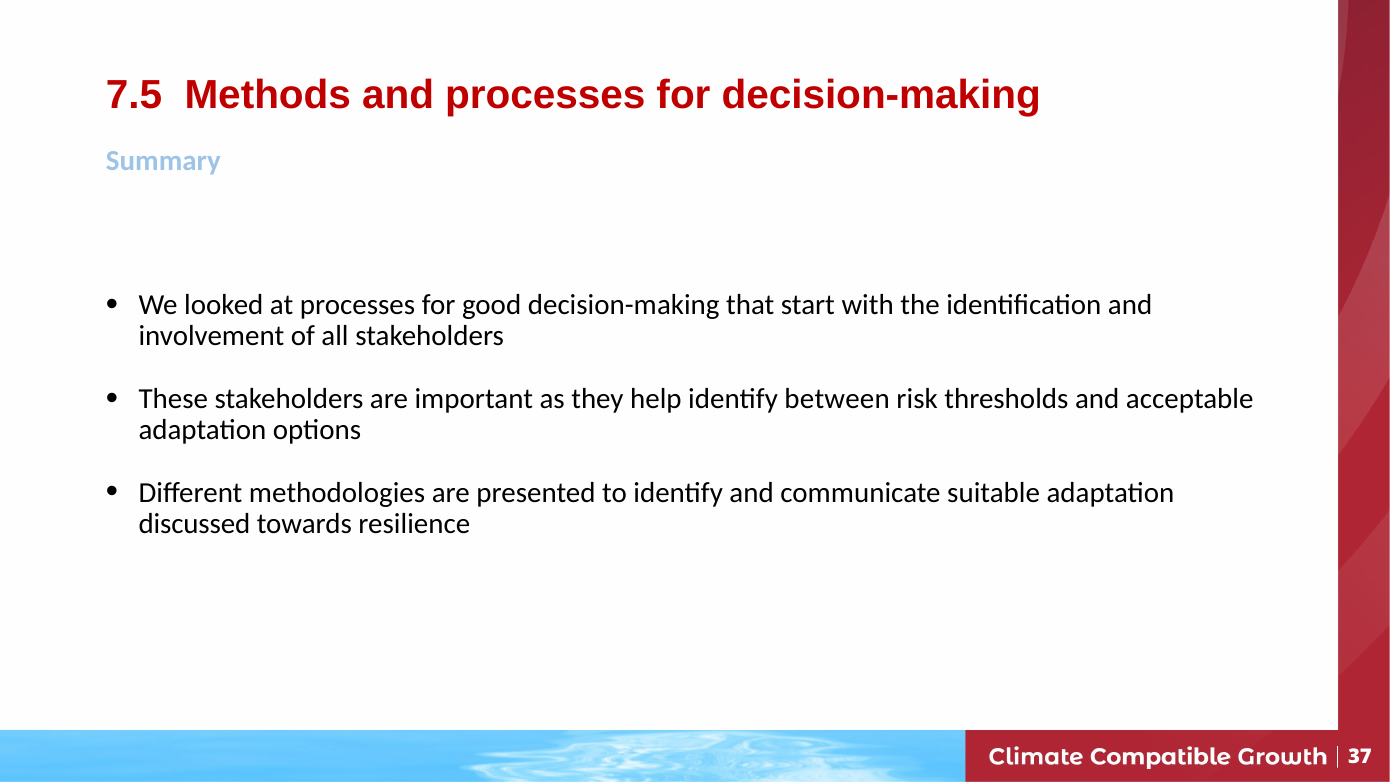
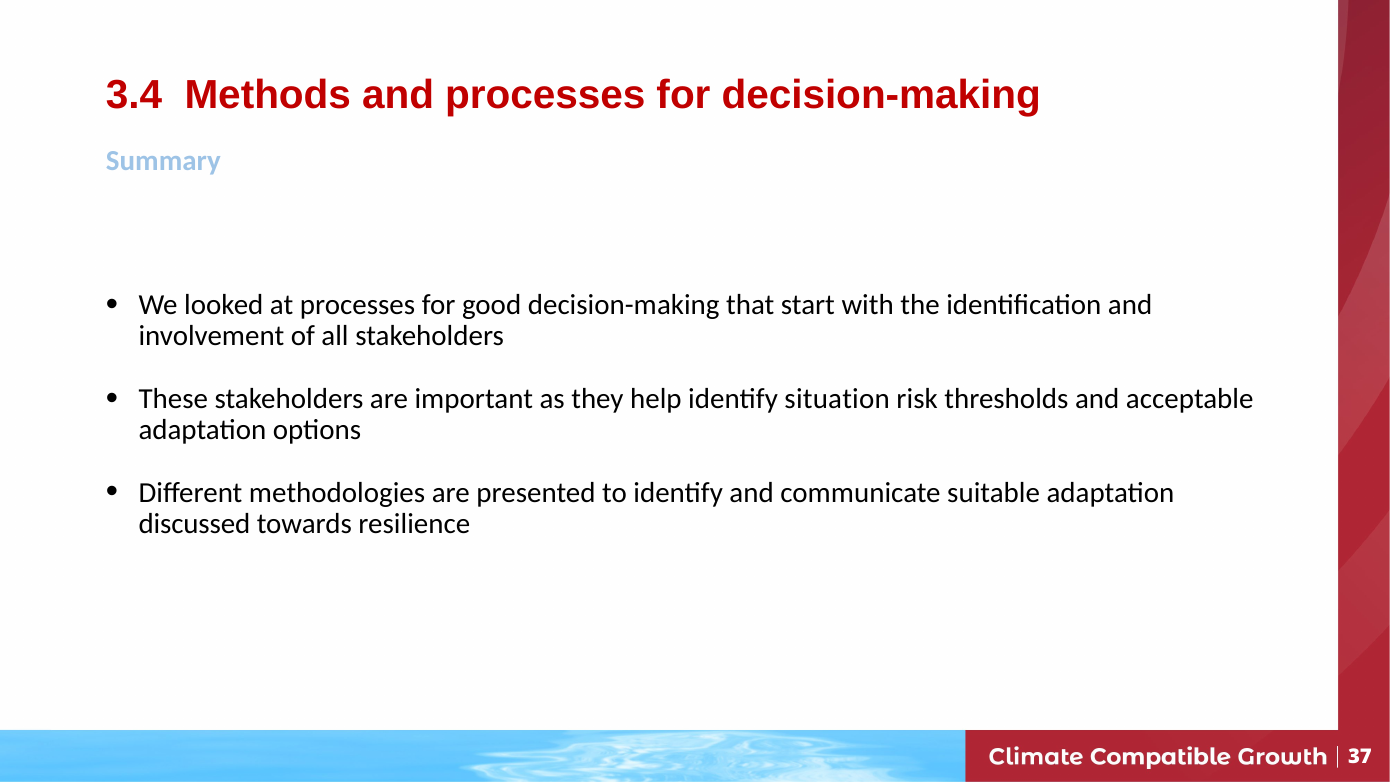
7.5: 7.5 -> 3.4
between: between -> situation
